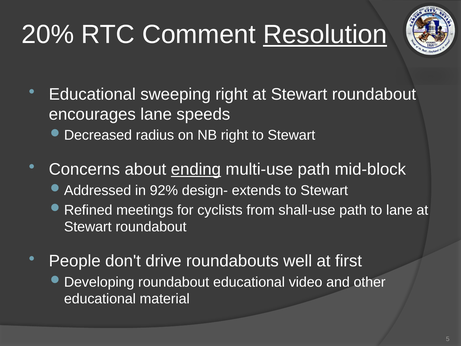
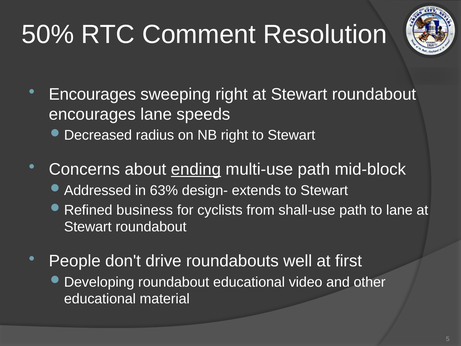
20%: 20% -> 50%
Resolution underline: present -> none
Educational at (92, 94): Educational -> Encourages
92%: 92% -> 63%
meetings: meetings -> business
